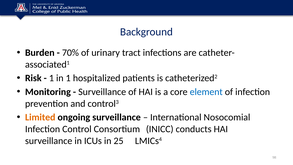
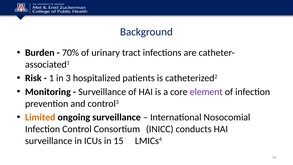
in 1: 1 -> 3
element colour: blue -> purple
25: 25 -> 15
